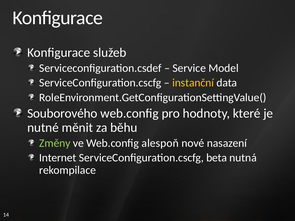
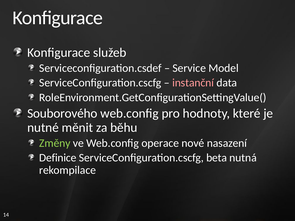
instanční colour: yellow -> pink
alespoň: alespoň -> operace
Internet: Internet -> Definice
